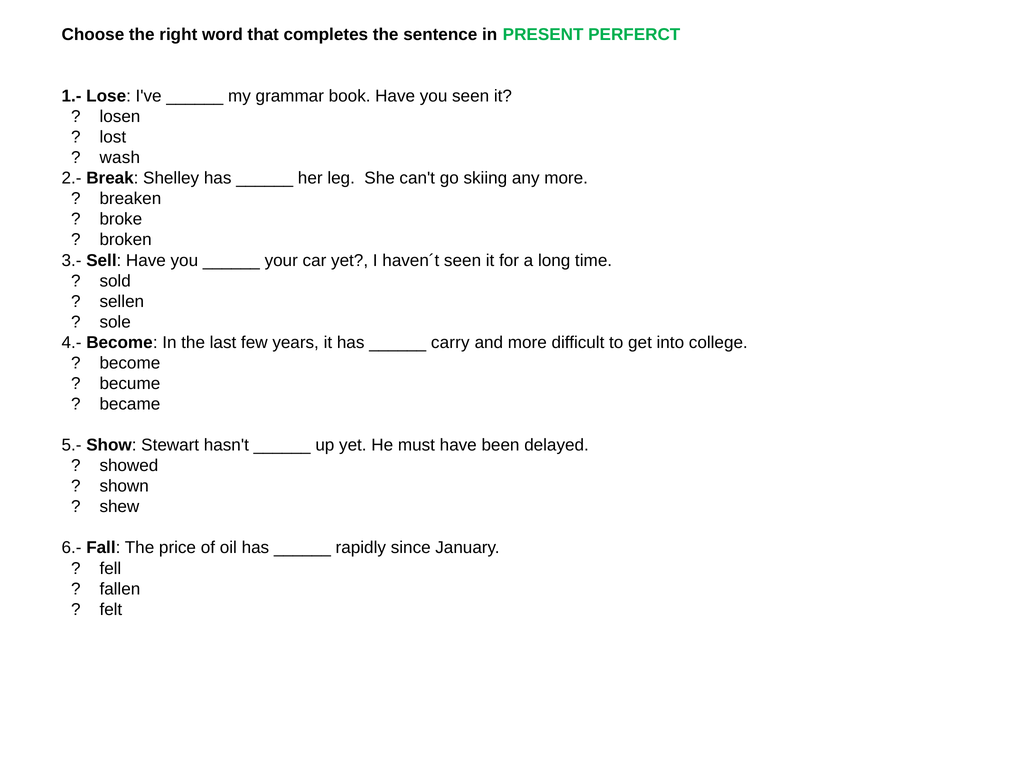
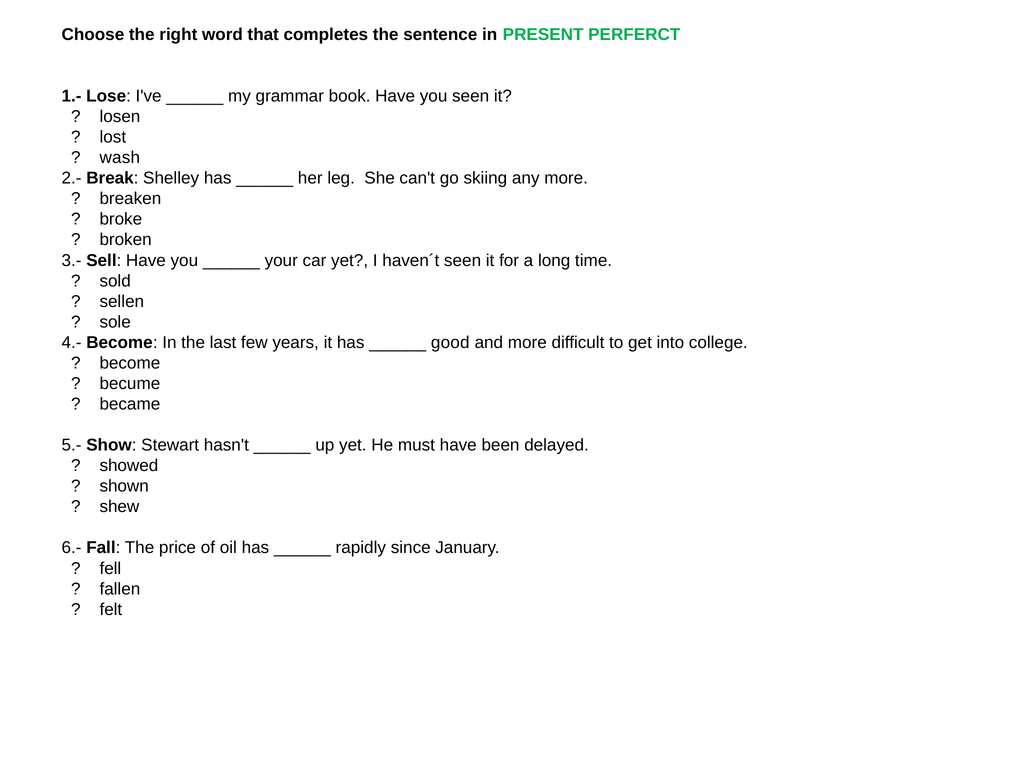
carry: carry -> good
